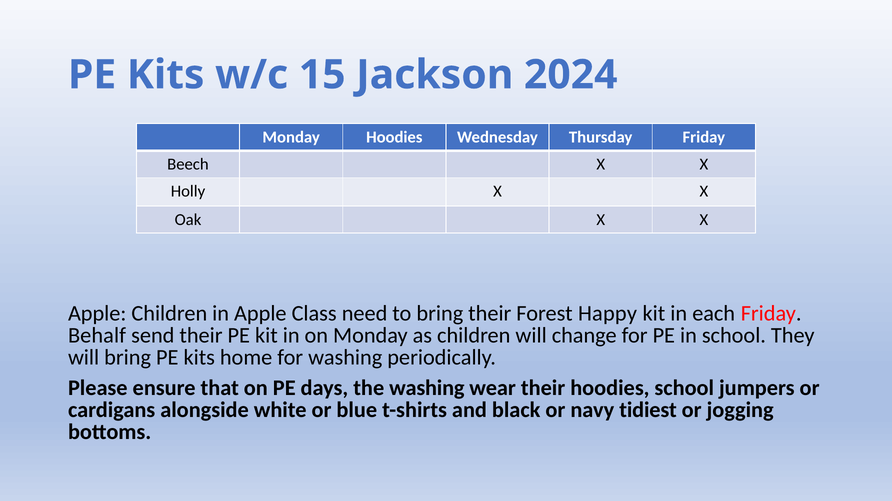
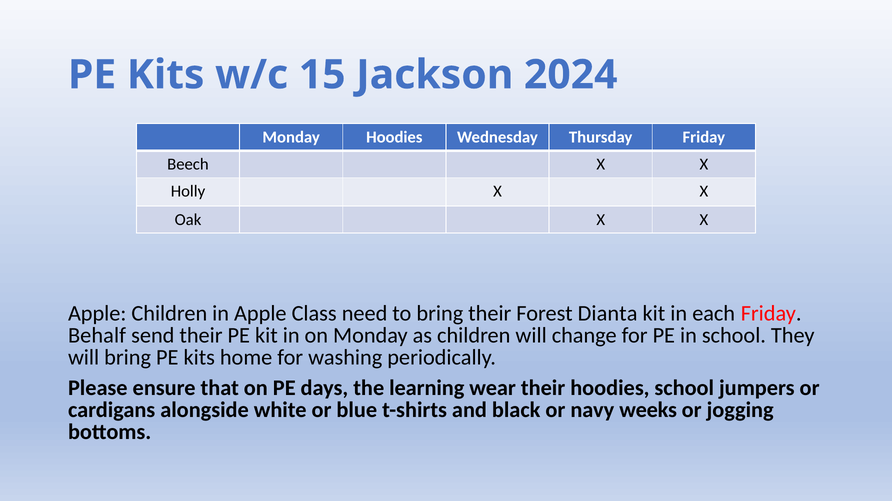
Happy: Happy -> Dianta
the washing: washing -> learning
tidiest: tidiest -> weeks
